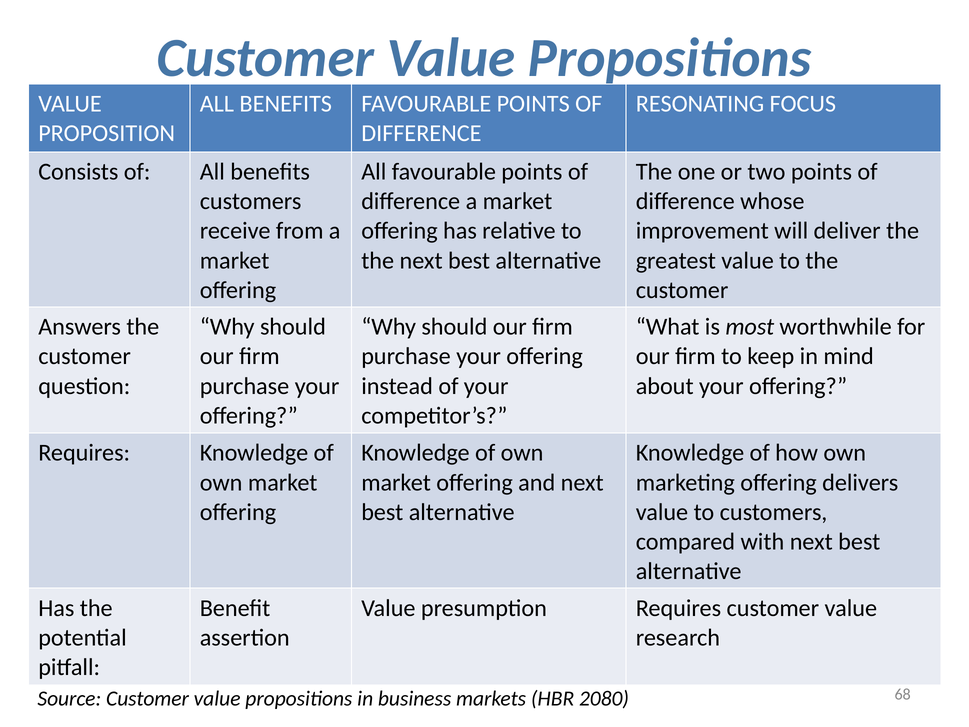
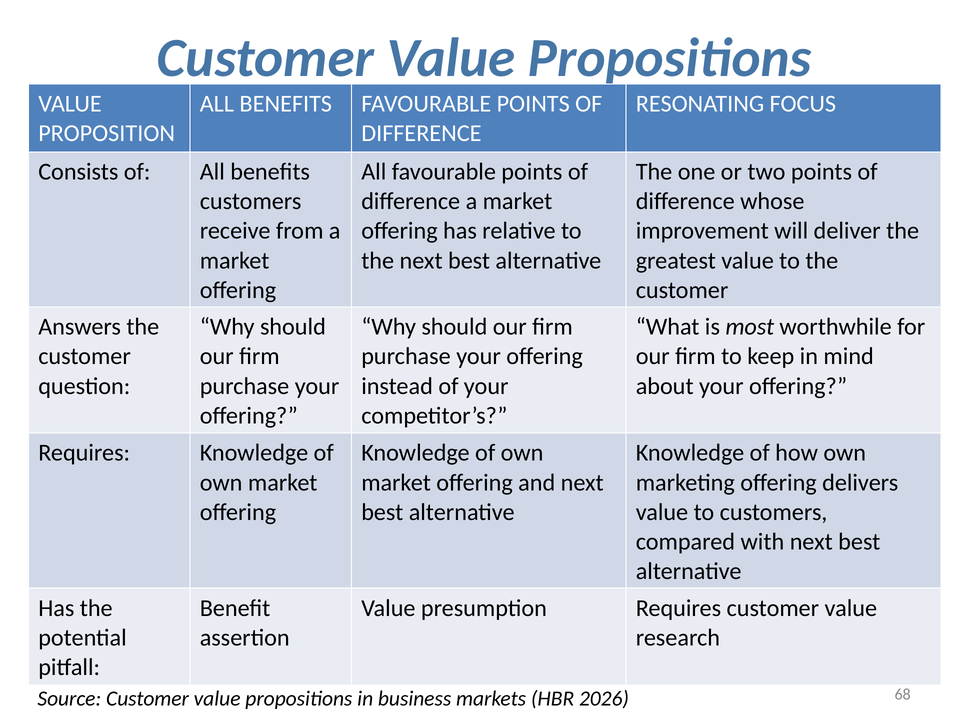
2080: 2080 -> 2026
